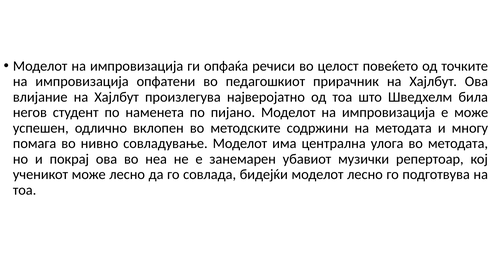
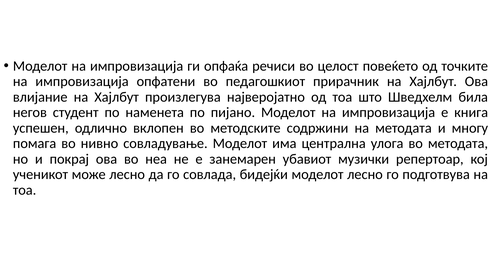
е може: може -> книга
